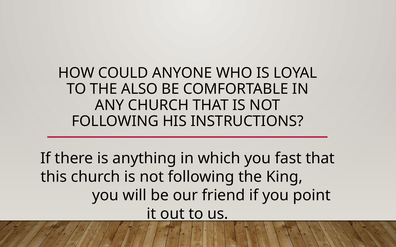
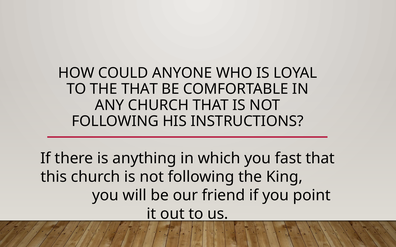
THE ALSO: ALSO -> THAT
